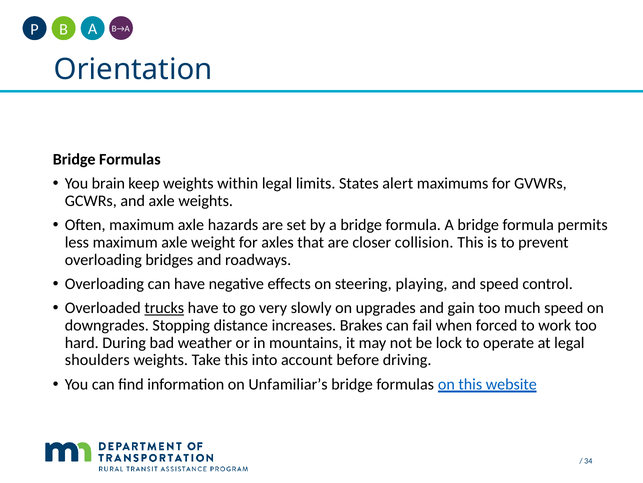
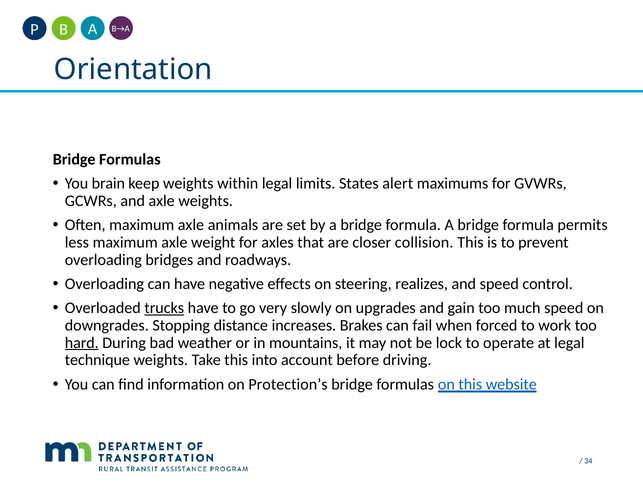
hazards: hazards -> animals
playing: playing -> realizes
hard underline: none -> present
shoulders: shoulders -> technique
Unfamiliar’s: Unfamiliar’s -> Protection’s
